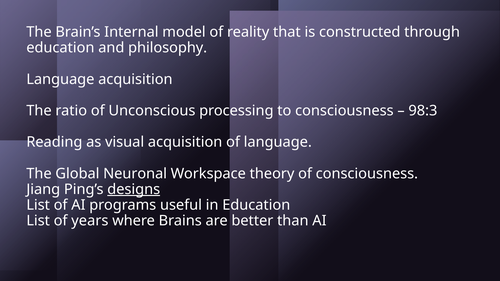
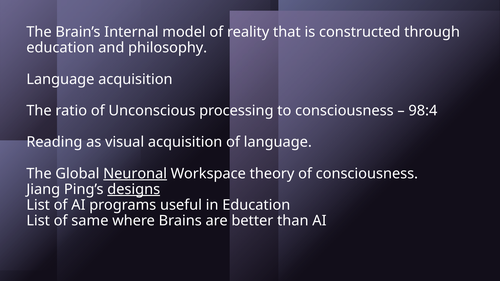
98:3: 98:3 -> 98:4
Neuronal underline: none -> present
years: years -> same
